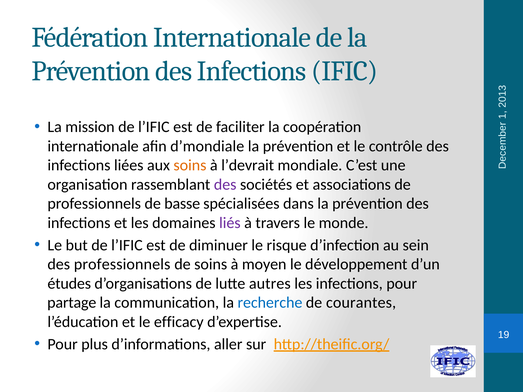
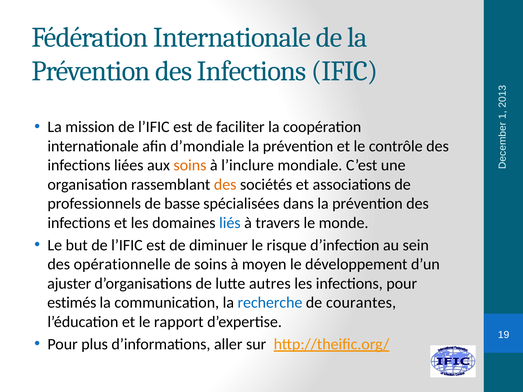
l’devrait: l’devrait -> l’inclure
des at (225, 185) colour: purple -> orange
liés colour: purple -> blue
des professionnels: professionnels -> opérationnelle
études: études -> ajuster
partage: partage -> estimés
efficacy: efficacy -> rapport
